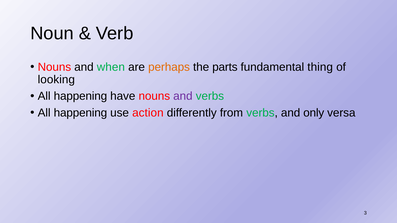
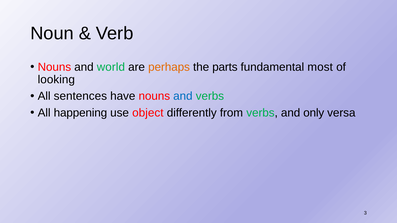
when: when -> world
thing: thing -> most
happening at (80, 96): happening -> sentences
and at (183, 96) colour: purple -> blue
action: action -> object
